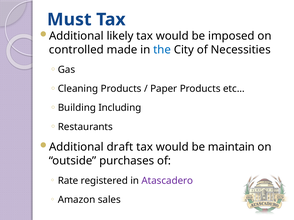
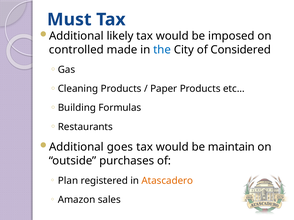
Necessities: Necessities -> Considered
Including: Including -> Formulas
draft: draft -> goes
Rate: Rate -> Plan
Atascadero colour: purple -> orange
